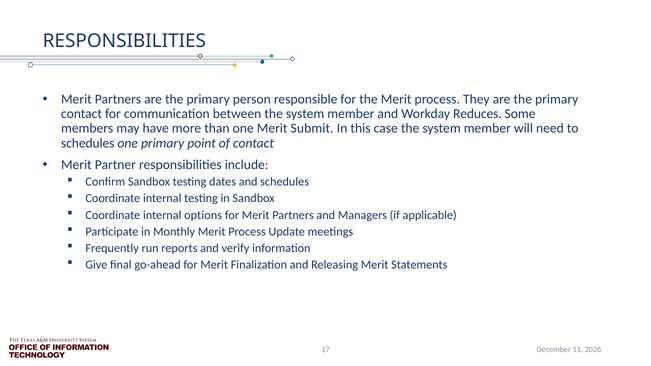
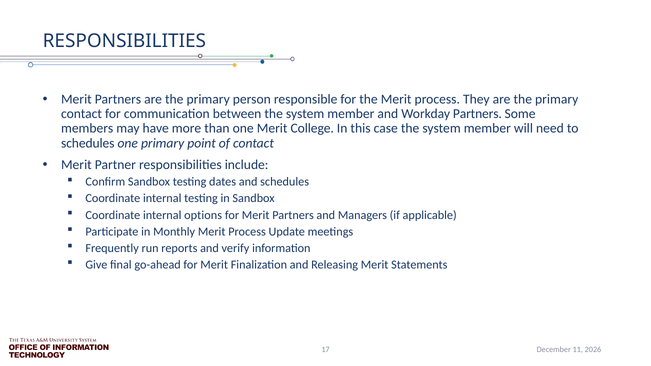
Workday Reduces: Reduces -> Partners
Submit: Submit -> College
